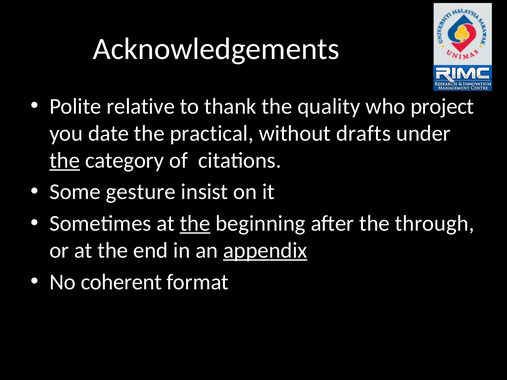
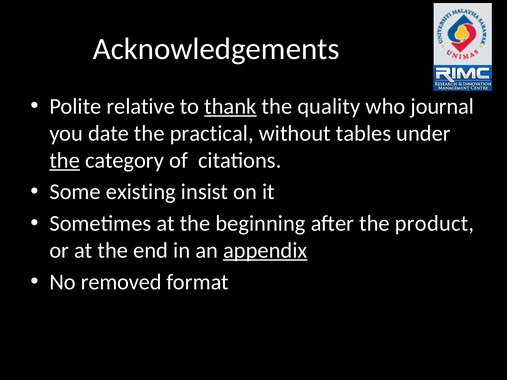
thank underline: none -> present
project: project -> journal
drafts: drafts -> tables
gesture: gesture -> existing
the at (195, 224) underline: present -> none
through: through -> product
coherent: coherent -> removed
